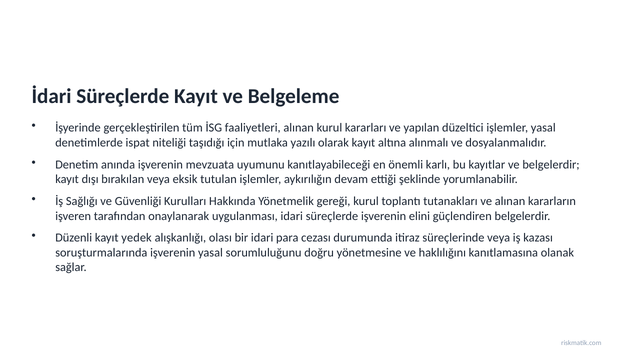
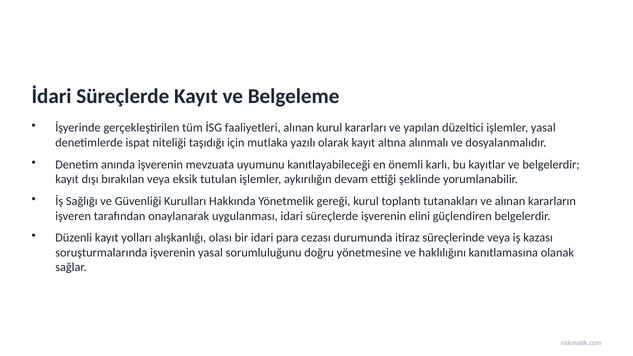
yedek: yedek -> yolları
